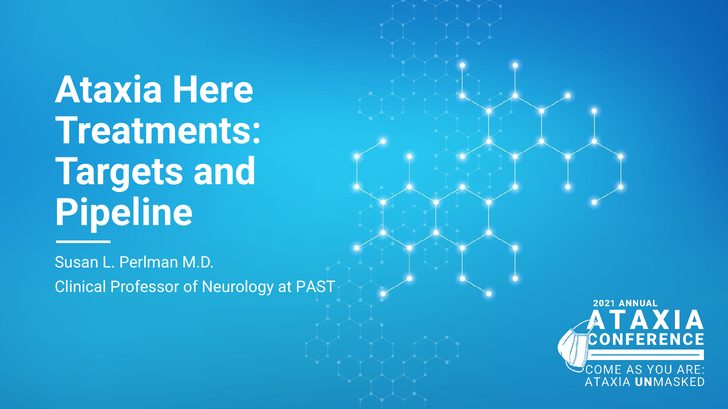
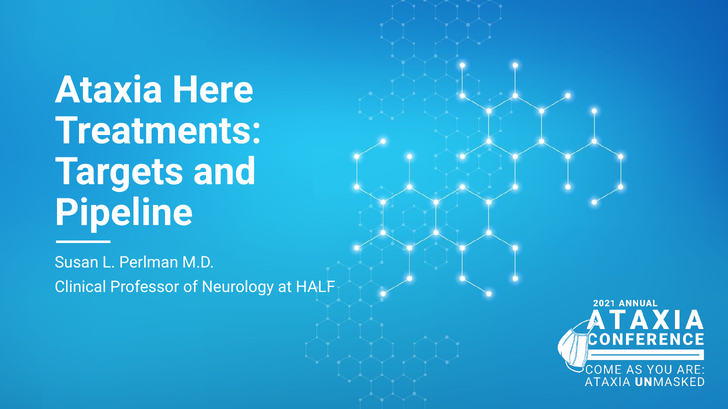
PAST: PAST -> HALF
